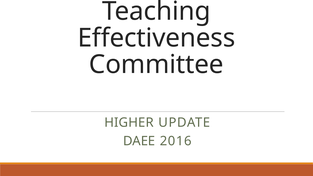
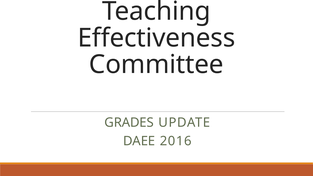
HIGHER: HIGHER -> GRADES
